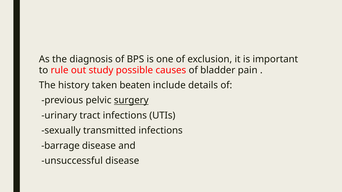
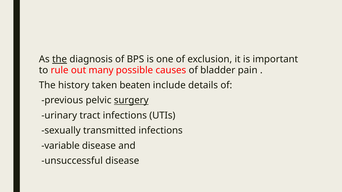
the at (60, 59) underline: none -> present
study: study -> many
barrage: barrage -> variable
